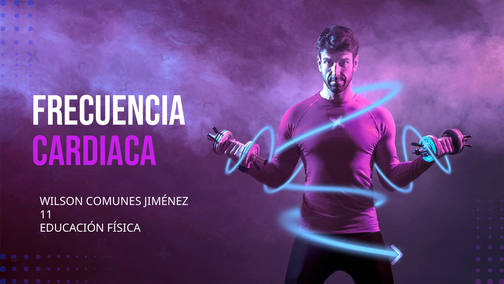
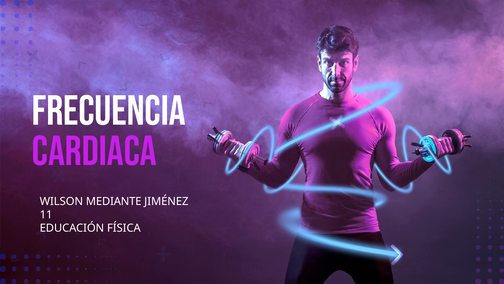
COMUNES: COMUNES -> MEDIANTE
